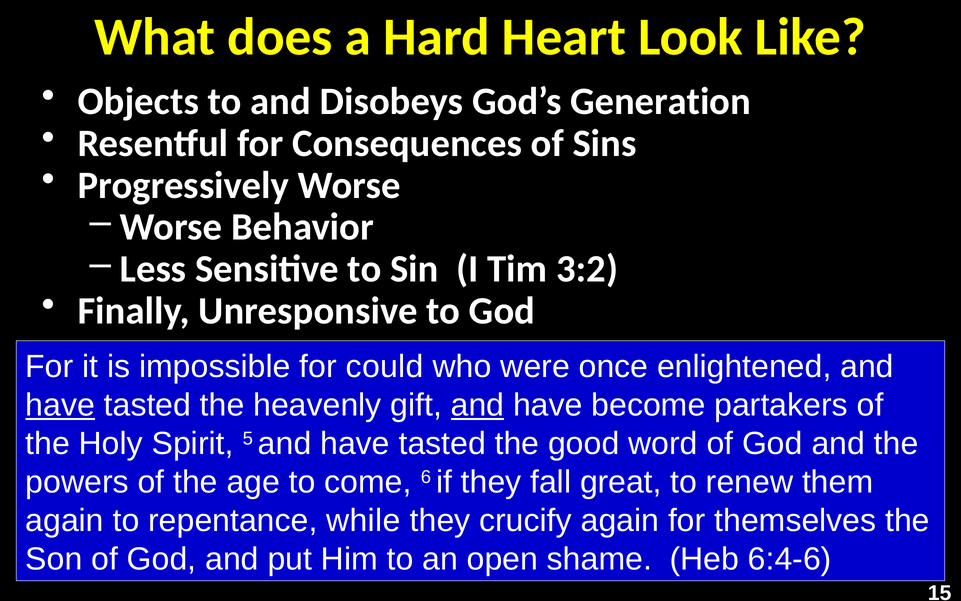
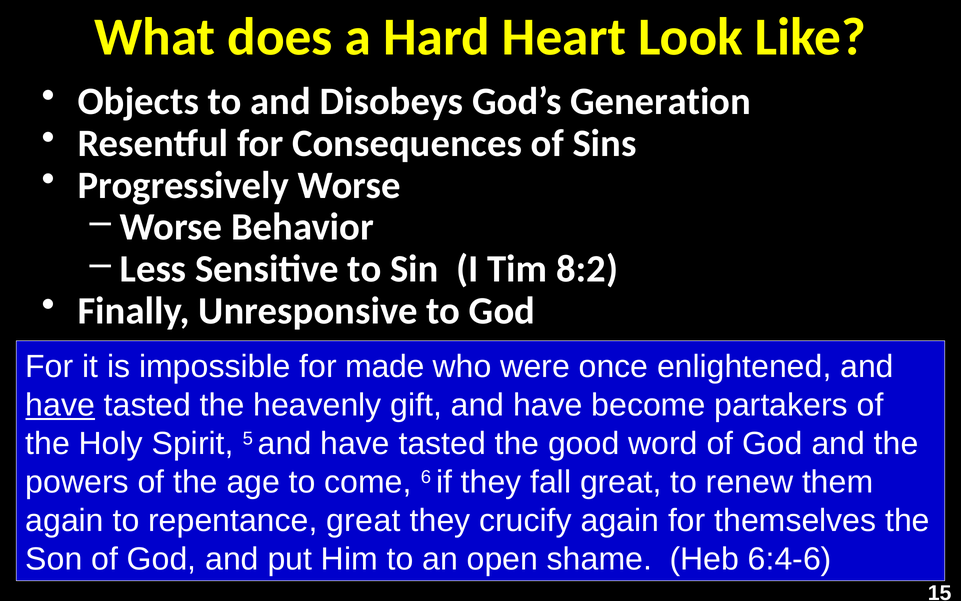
3:2: 3:2 -> 8:2
could: could -> made
and at (478, 405) underline: present -> none
repentance while: while -> great
